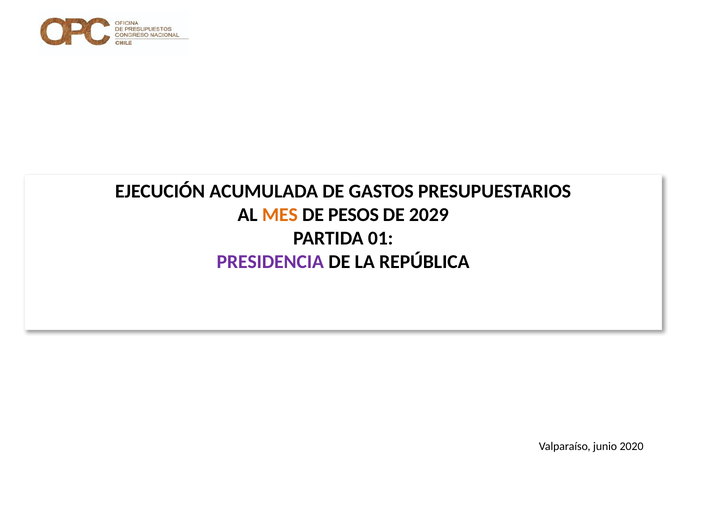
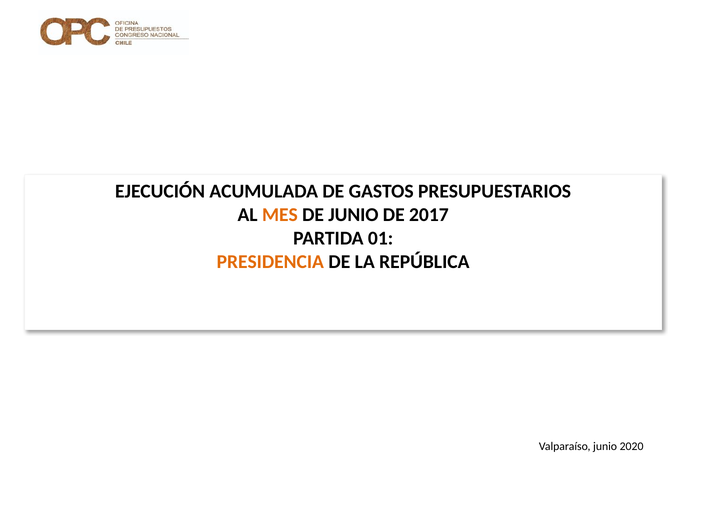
DE PESOS: PESOS -> JUNIO
2029: 2029 -> 2017
PRESIDENCIA colour: purple -> orange
